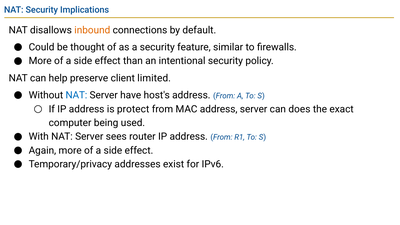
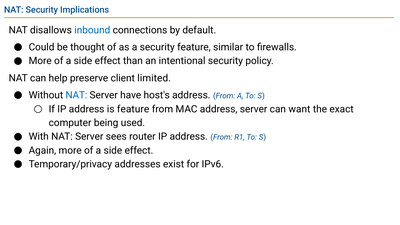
inbound colour: orange -> blue
is protect: protect -> feature
does: does -> want
